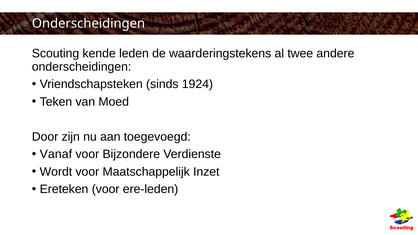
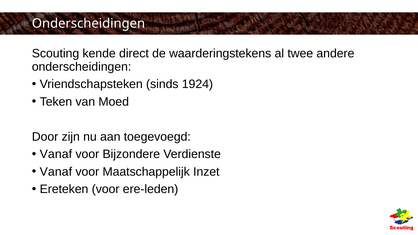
leden: leden -> direct
Wordt at (56, 172): Wordt -> Vanaf
